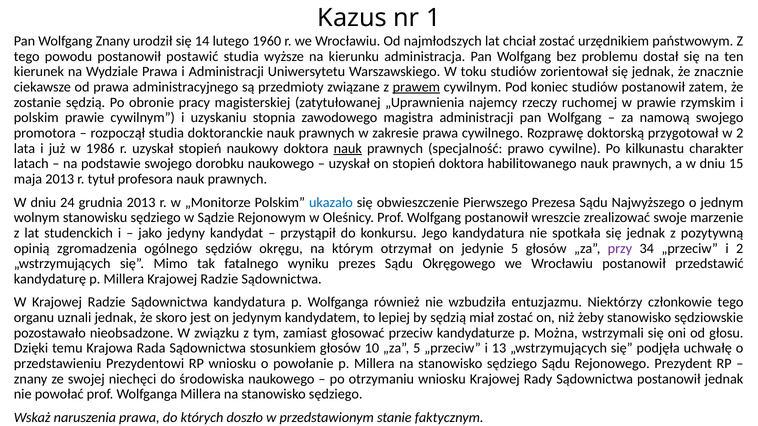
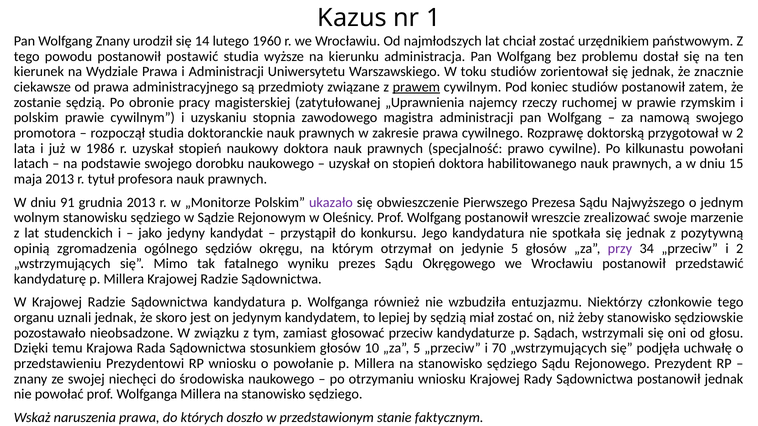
nauk at (348, 149) underline: present -> none
charakter: charakter -> powołani
24: 24 -> 91
ukazało colour: blue -> purple
Można: Można -> Sądach
13: 13 -> 70
